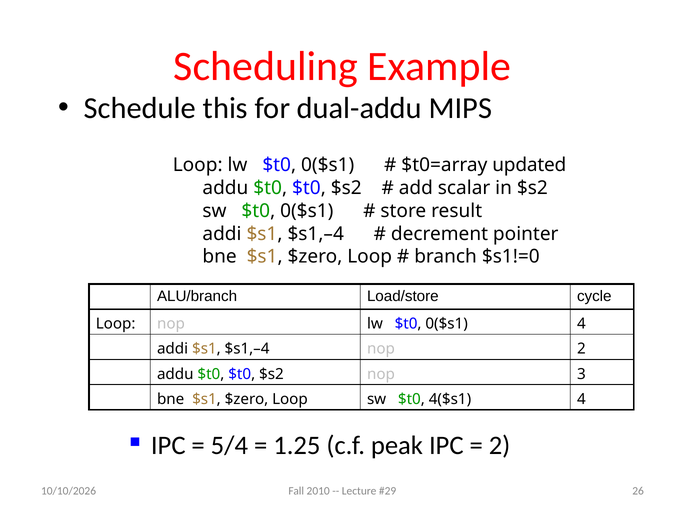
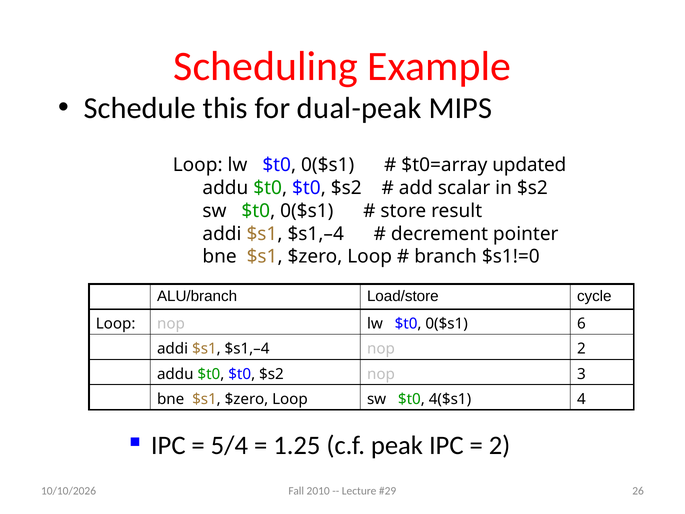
dual-addu: dual-addu -> dual-peak
0($s1 4: 4 -> 6
